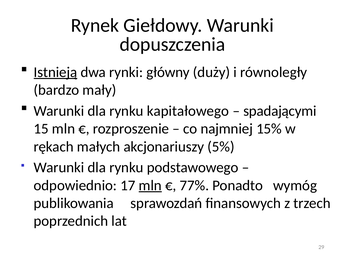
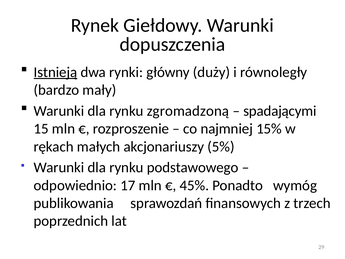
kapitałowego: kapitałowego -> zgromadzoną
mln at (150, 185) underline: present -> none
77%: 77% -> 45%
